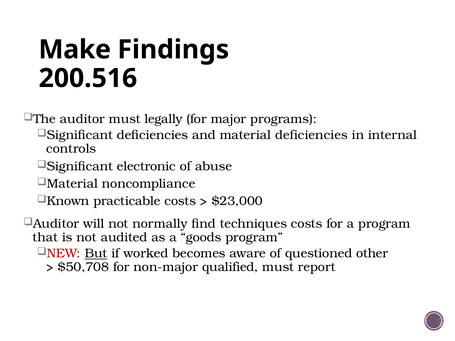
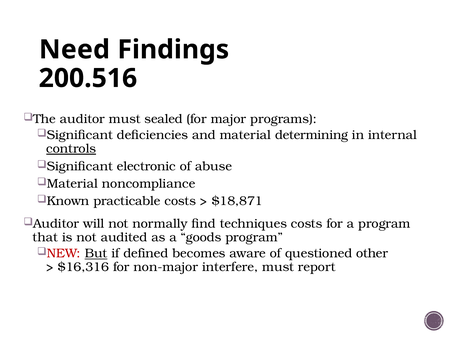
Make: Make -> Need
legally: legally -> sealed
material deficiencies: deficiencies -> determining
controls underline: none -> present
$23,000: $23,000 -> $18,871
worked: worked -> defined
$50,708: $50,708 -> $16,316
qualified: qualified -> interfere
